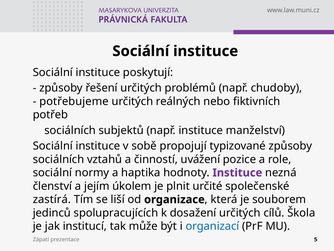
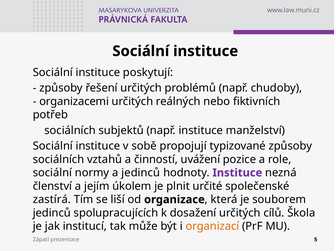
potřebujeme: potřebujeme -> organizacemi
a haptika: haptika -> jedinců
organizací colour: blue -> orange
